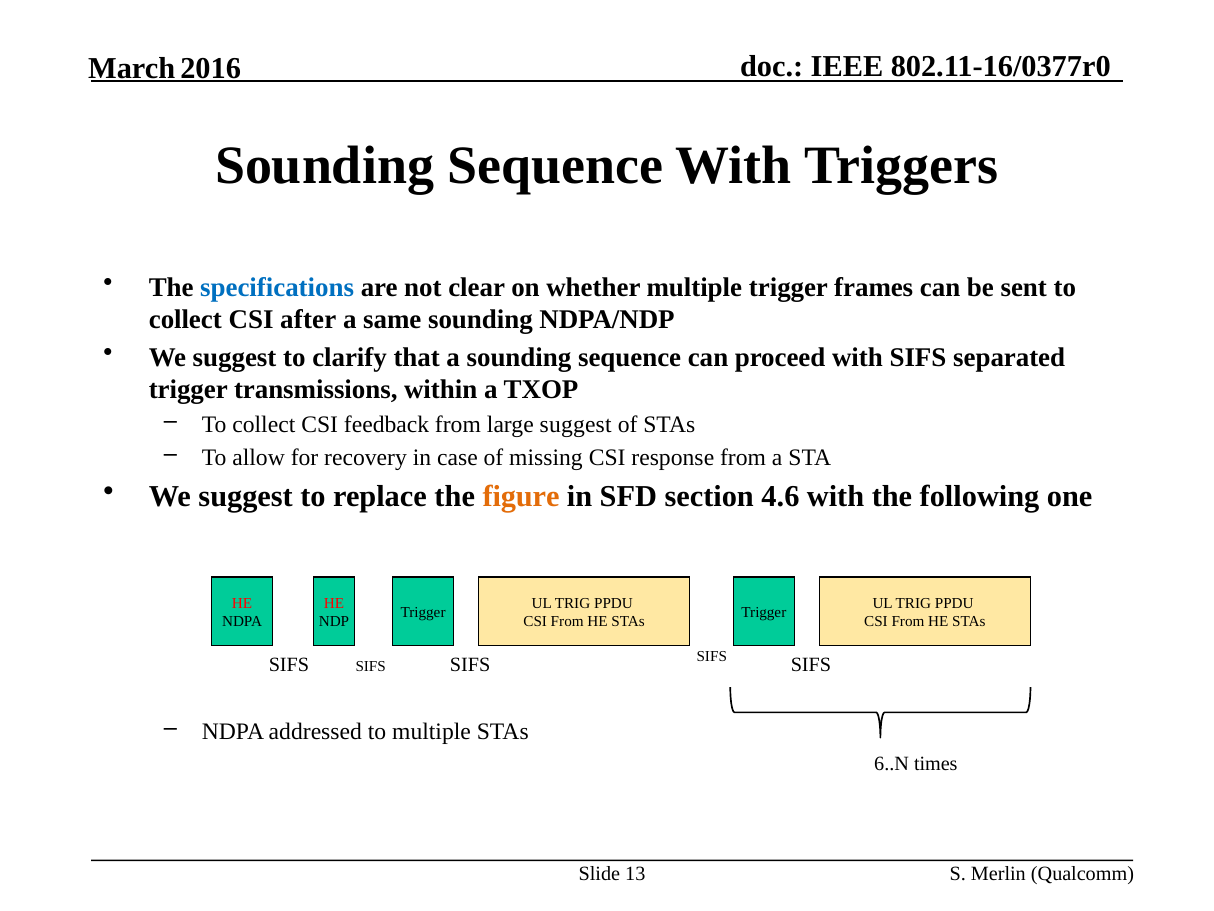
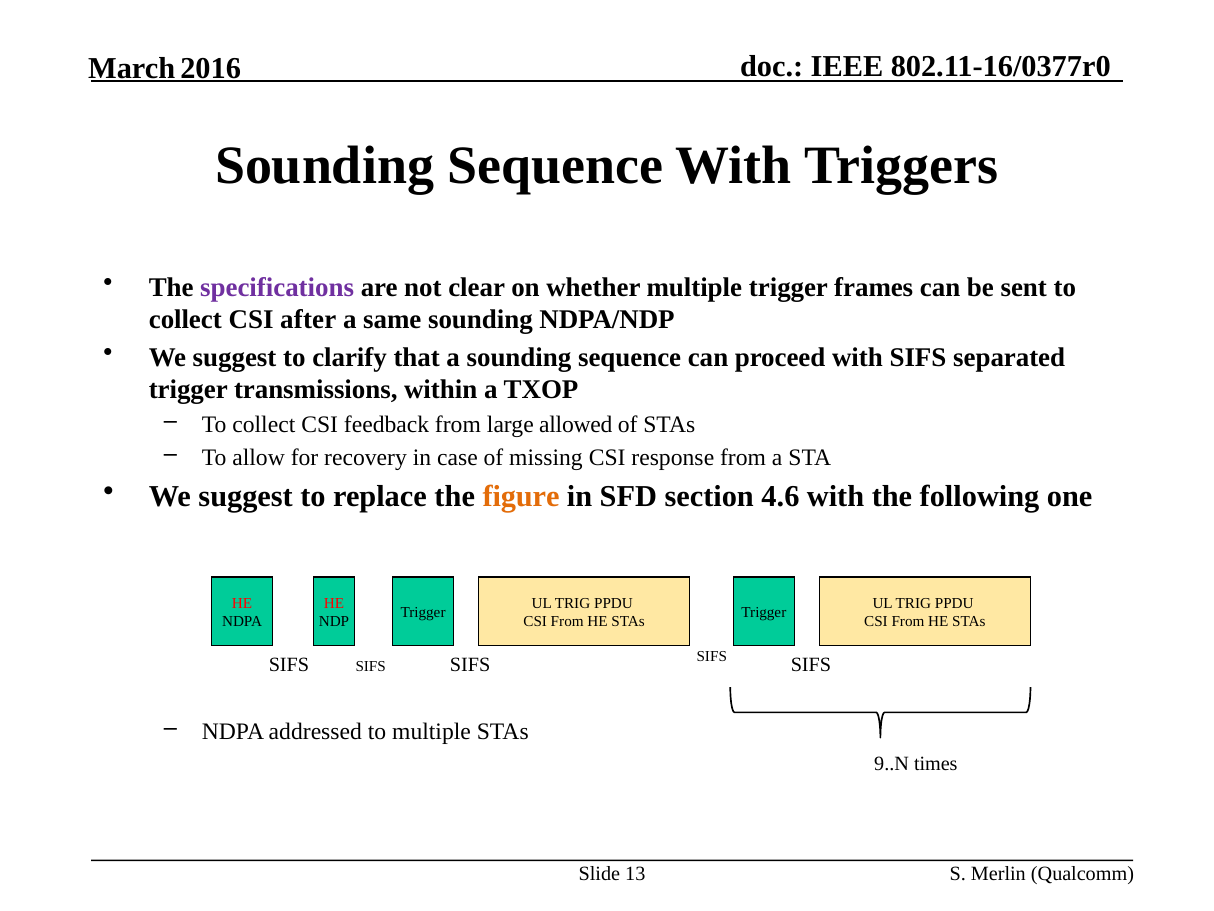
specifications colour: blue -> purple
large suggest: suggest -> allowed
6..N: 6..N -> 9..N
